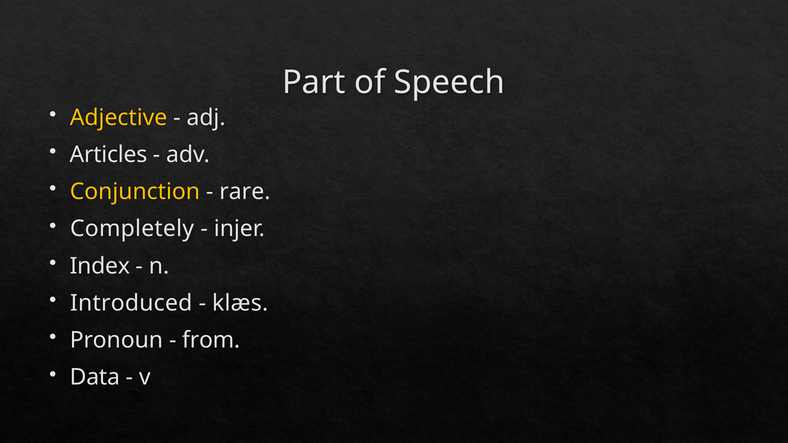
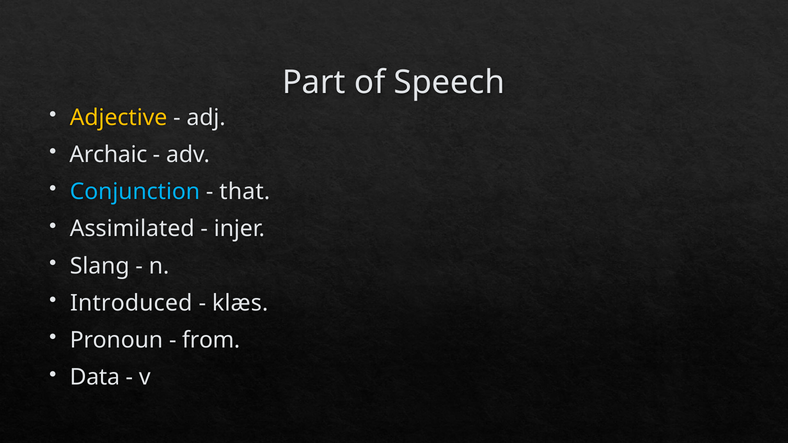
Articles: Articles -> Archaic
Conjunction colour: yellow -> light blue
rare: rare -> that
Completely: Completely -> Assimilated
Index: Index -> Slang
